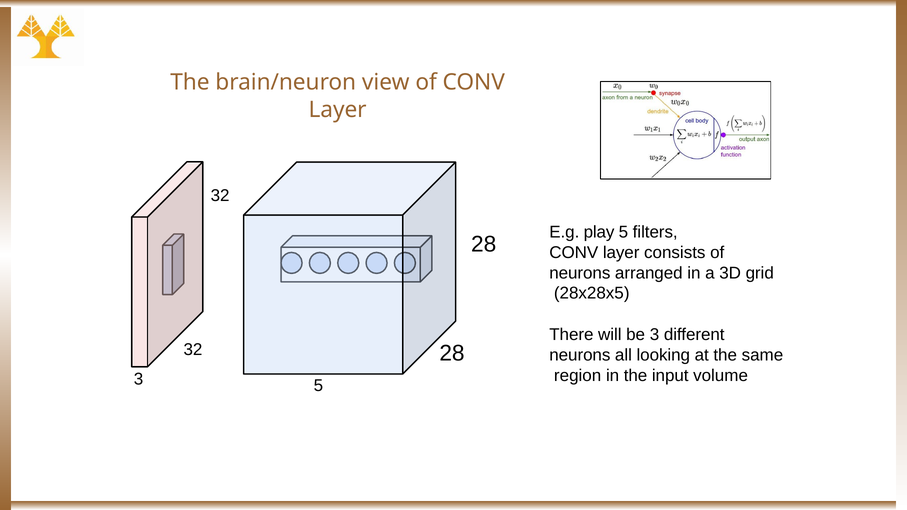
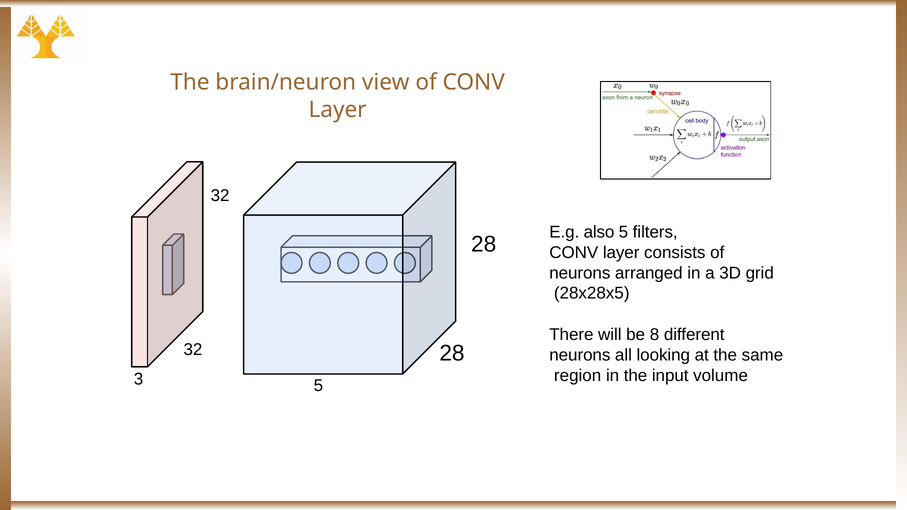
play: play -> also
be 3: 3 -> 8
